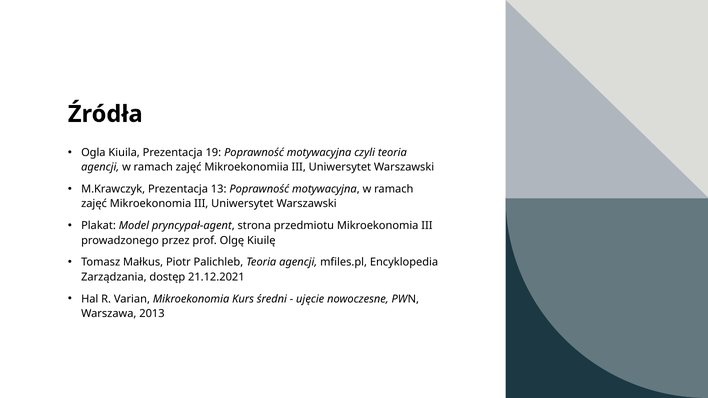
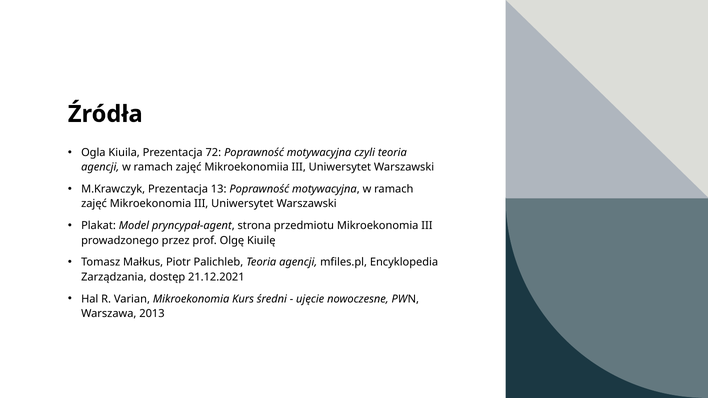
19: 19 -> 72
